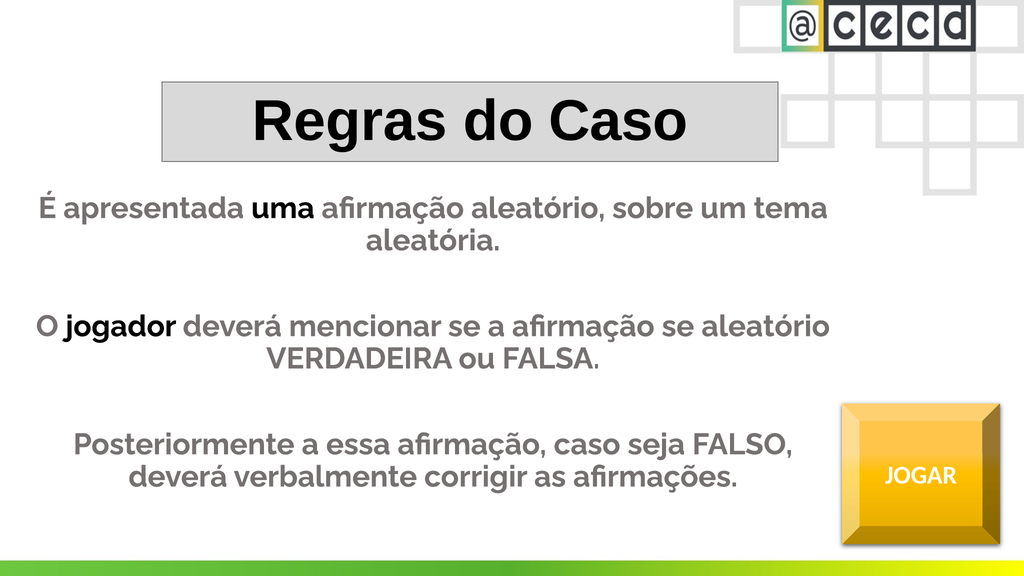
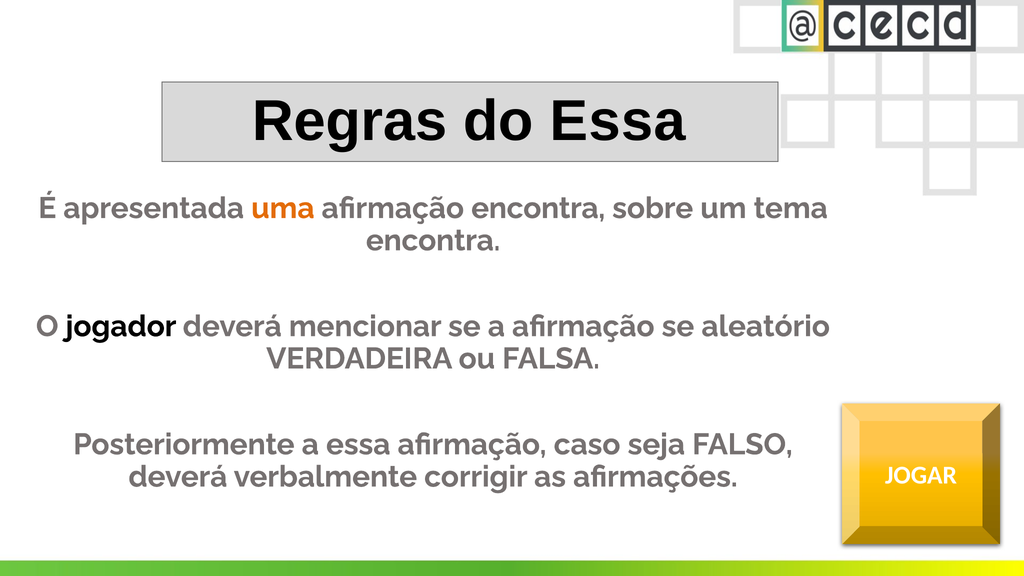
do Caso: Caso -> Essa
uma colour: black -> orange
afirmação aleatório: aleatório -> encontra
aleatória at (433, 240): aleatória -> encontra
